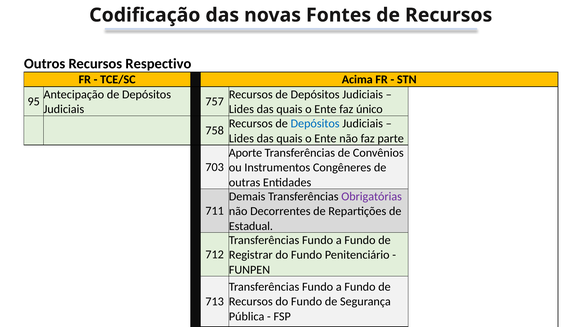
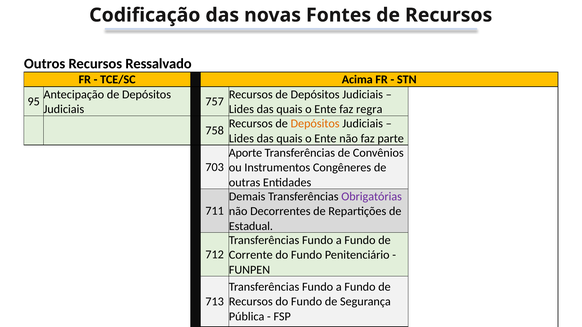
Respectivo: Respectivo -> Ressalvado
único: único -> regra
Depósitos at (315, 124) colour: blue -> orange
Registrar: Registrar -> Corrente
